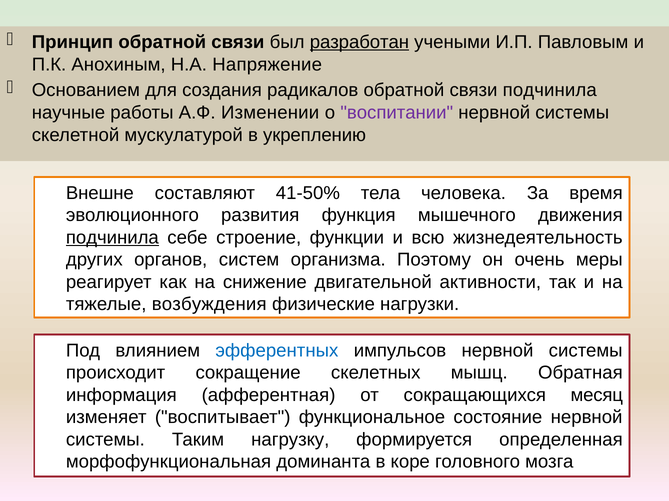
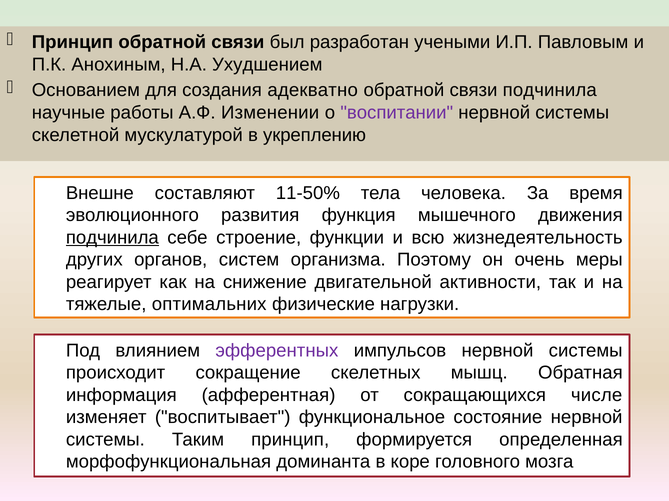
разработан underline: present -> none
Напряжение: Напряжение -> Ухудшением
радикалов: радикалов -> адекватно
41-50%: 41-50% -> 11-50%
возбуждения: возбуждения -> оптимальних
эфферентных colour: blue -> purple
месяц: месяц -> числе
Таким нагрузку: нагрузку -> принцип
